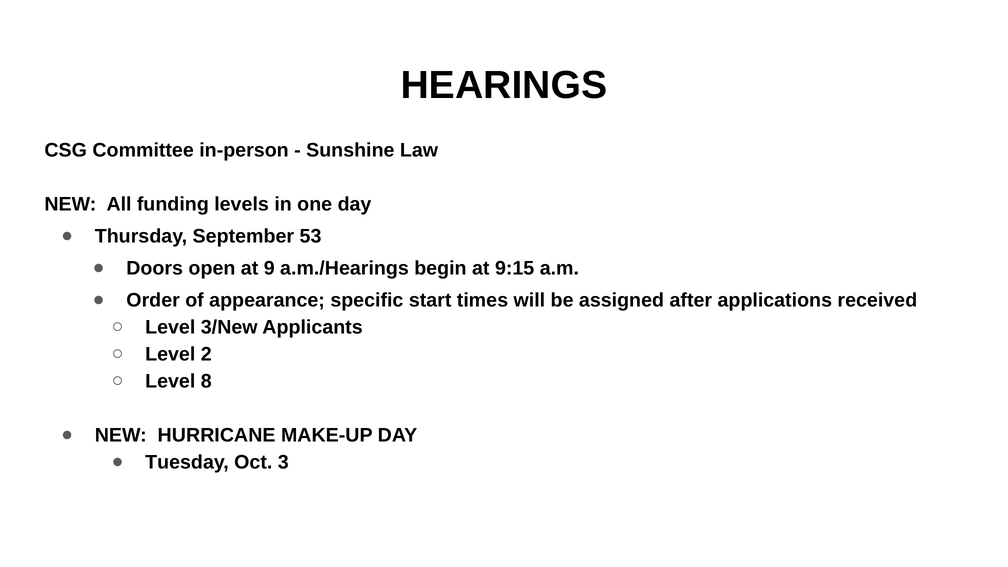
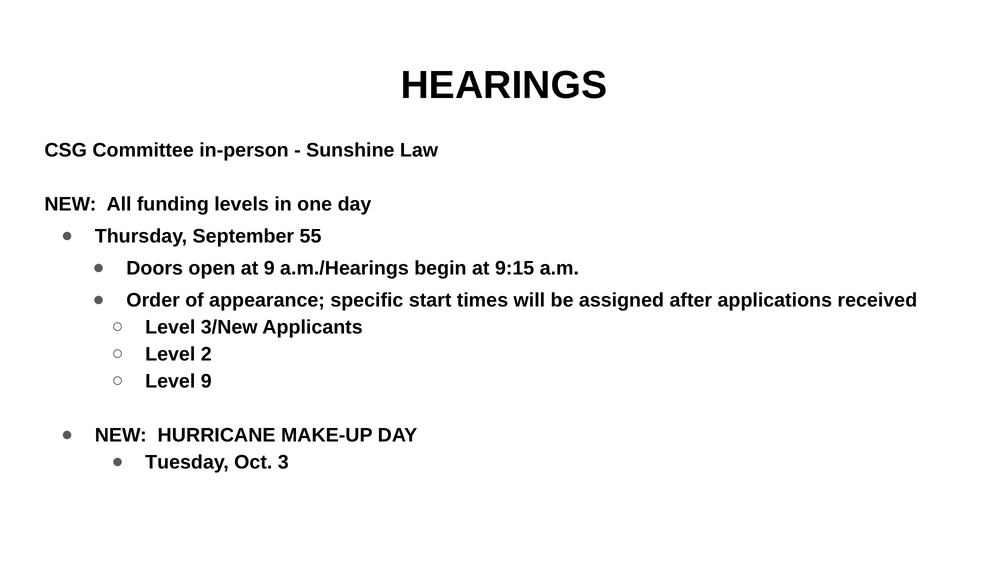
53: 53 -> 55
Level 8: 8 -> 9
